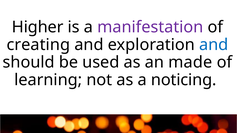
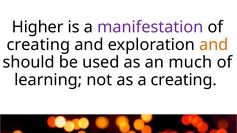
and at (214, 45) colour: blue -> orange
made: made -> much
a noticing: noticing -> creating
